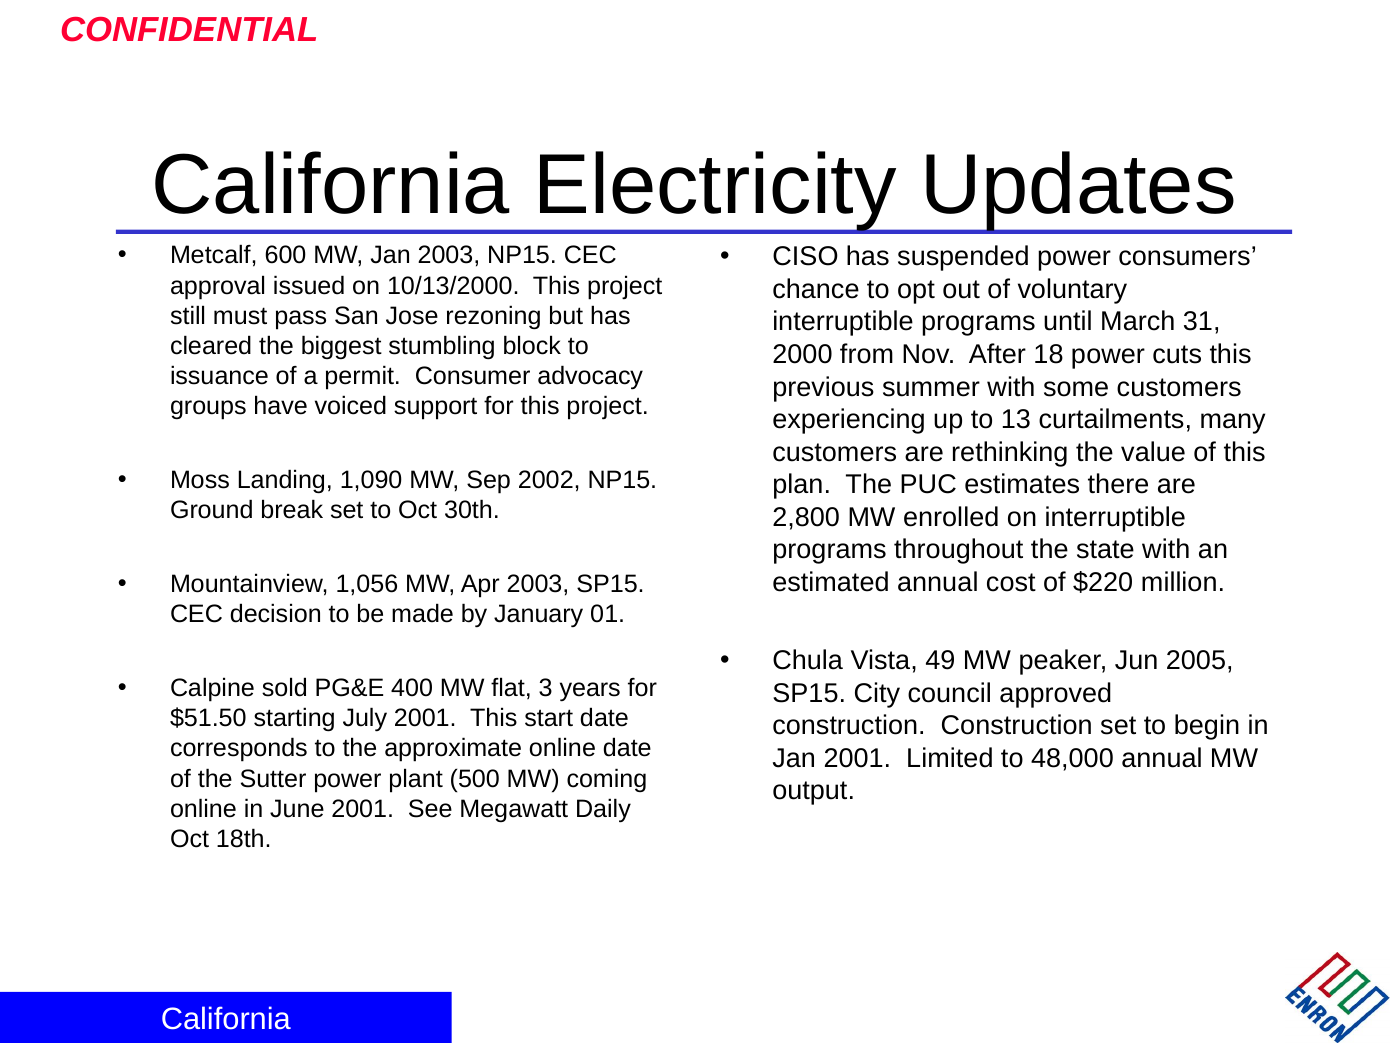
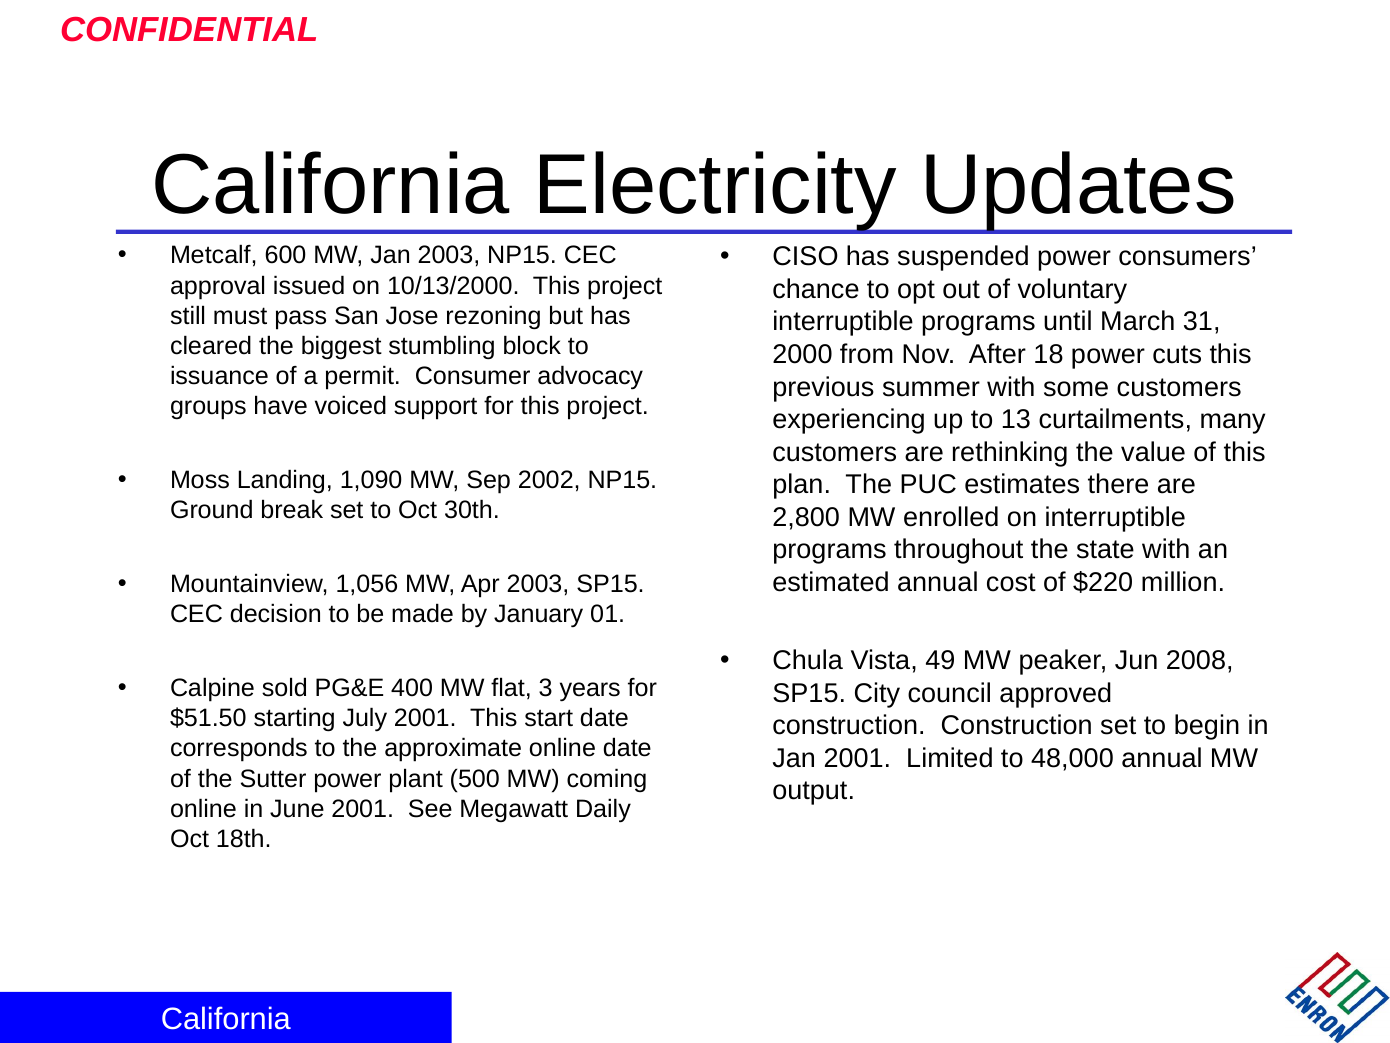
2005: 2005 -> 2008
